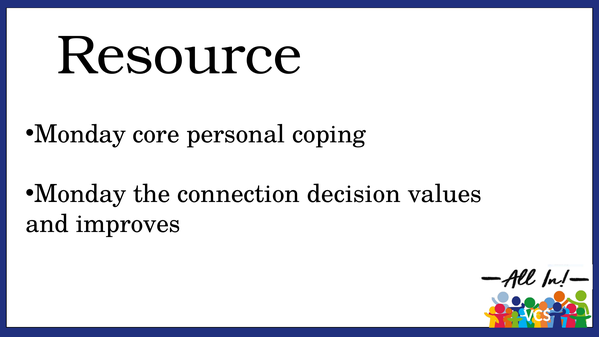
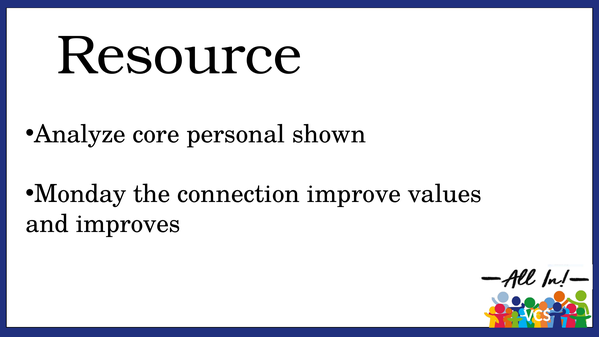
Monday at (80, 134): Monday -> Analyze
coping: coping -> shown
decision: decision -> improve
